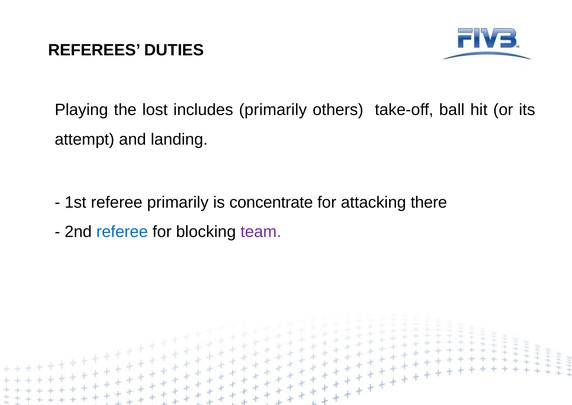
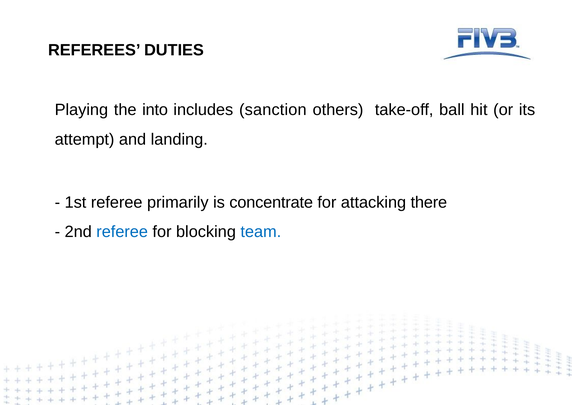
lost: lost -> into
includes primarily: primarily -> sanction
team colour: purple -> blue
